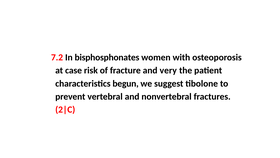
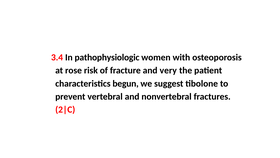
7.2: 7.2 -> 3.4
bisphosphonates: bisphosphonates -> pathophysiologic
case: case -> rose
